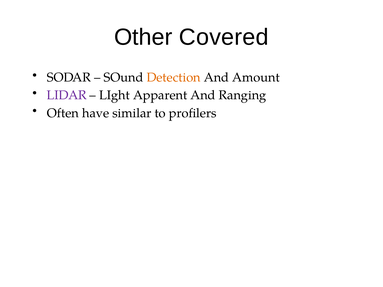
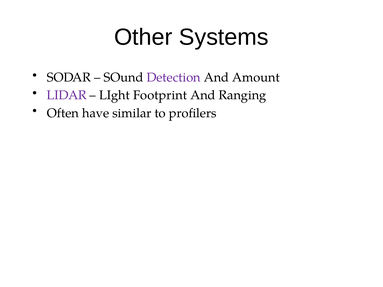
Covered: Covered -> Systems
Detection colour: orange -> purple
Apparent: Apparent -> Footprint
